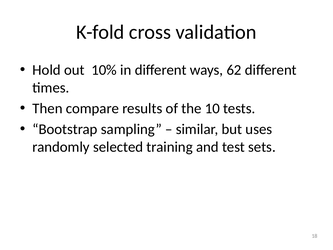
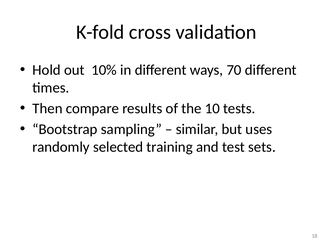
62: 62 -> 70
